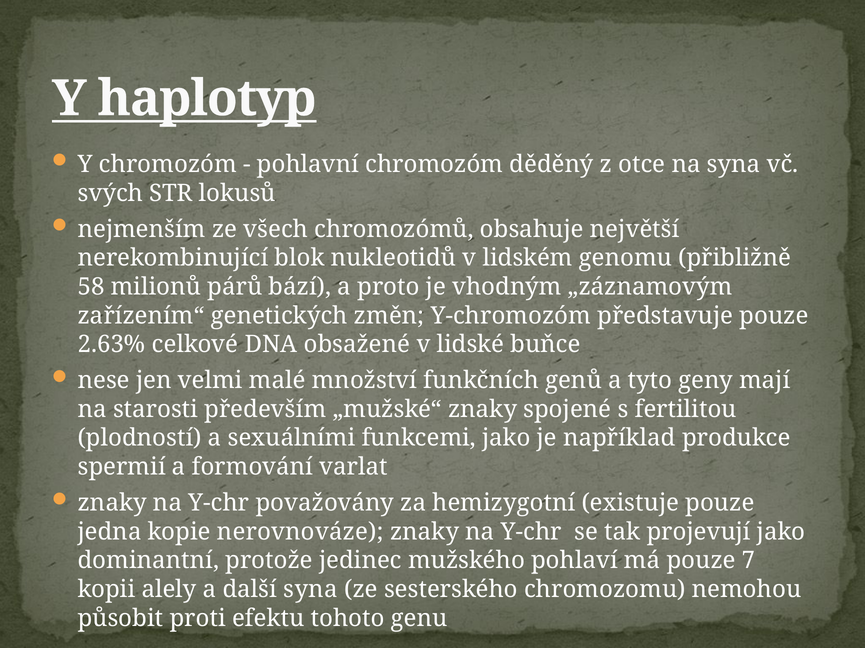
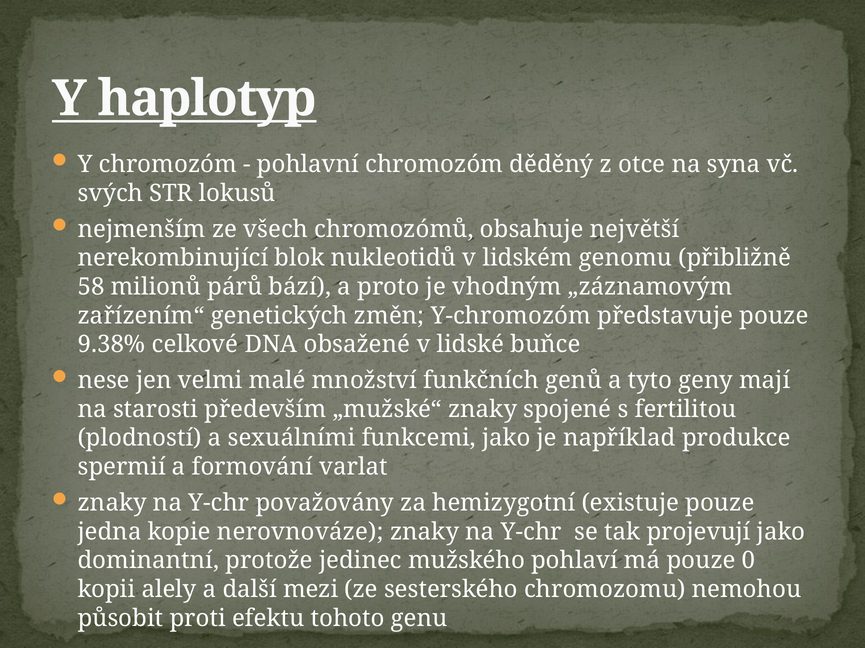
2.63%: 2.63% -> 9.38%
7: 7 -> 0
další syna: syna -> mezi
